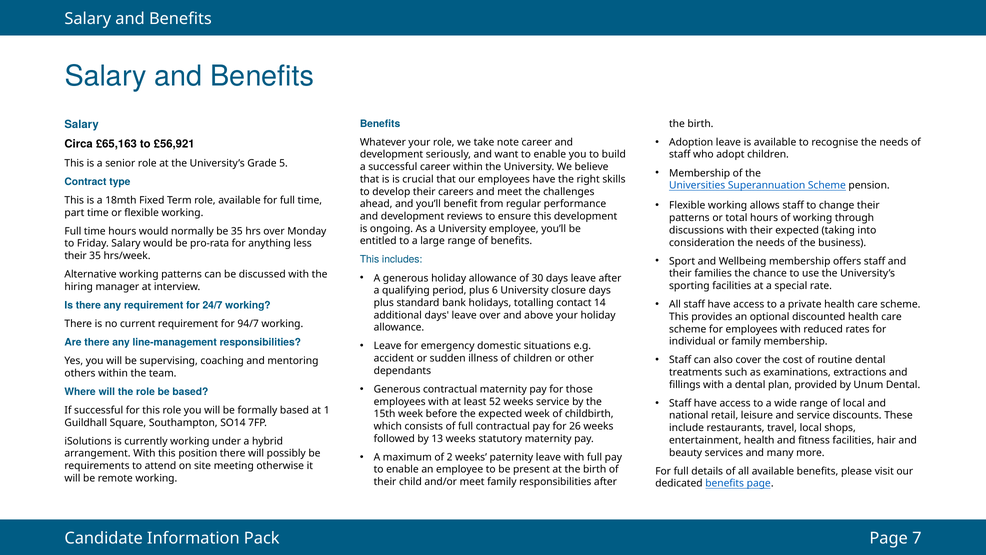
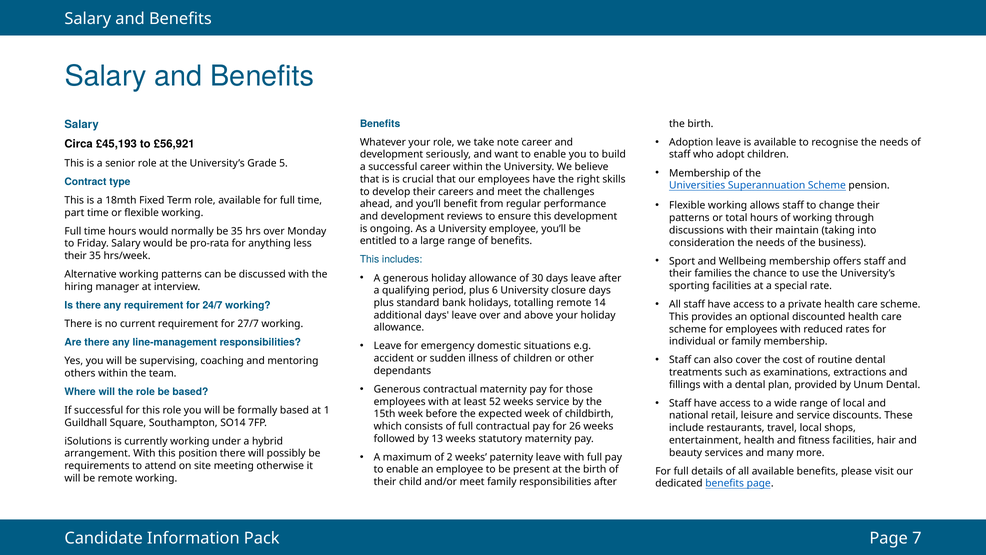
£65,163: £65,163 -> £45,193
their expected: expected -> maintain
totalling contact: contact -> remote
94/7: 94/7 -> 27/7
